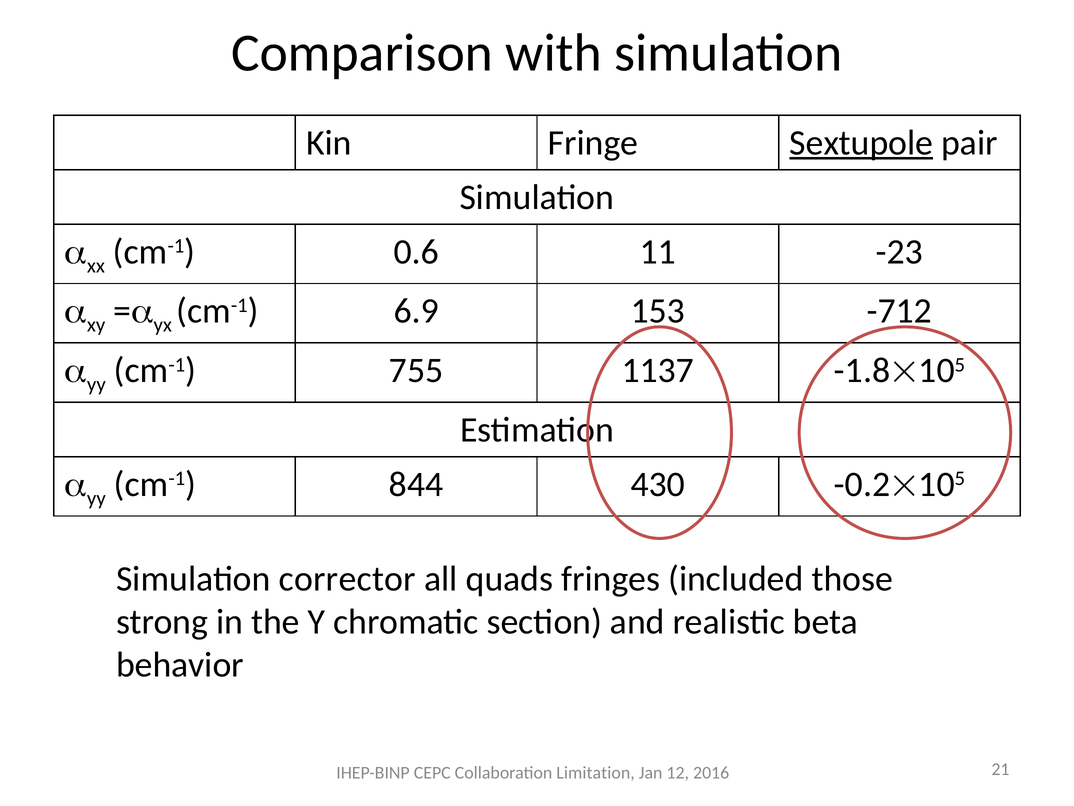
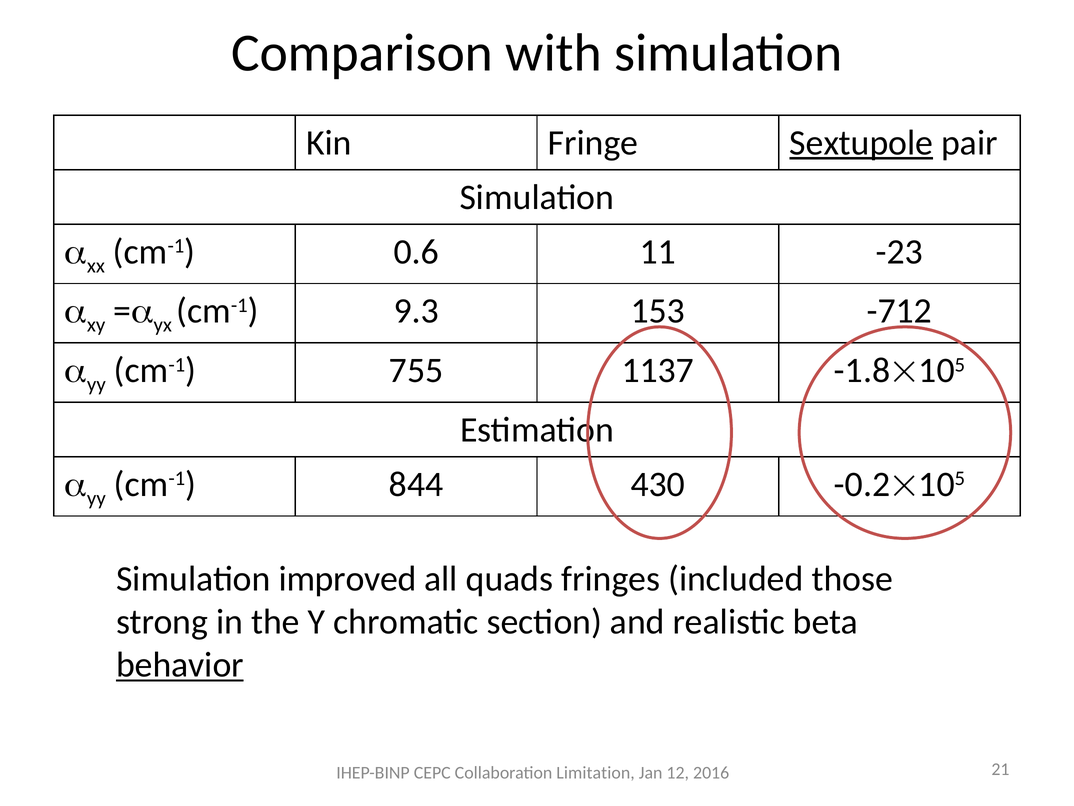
6.9: 6.9 -> 9.3
corrector: corrector -> improved
behavior underline: none -> present
